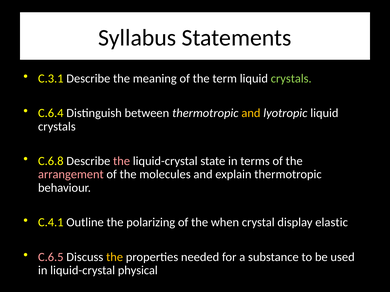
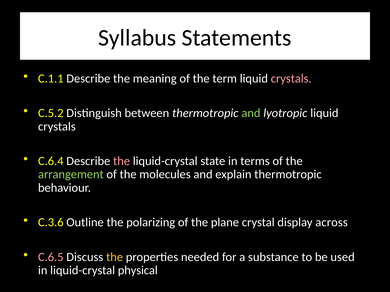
C.3.1: C.3.1 -> C.1.1
crystals at (291, 79) colour: light green -> pink
C.6.4: C.6.4 -> C.5.2
and at (251, 113) colour: yellow -> light green
C.6.8: C.6.8 -> C.6.4
arrangement colour: pink -> light green
C.4.1: C.4.1 -> C.3.6
when: when -> plane
elastic: elastic -> across
